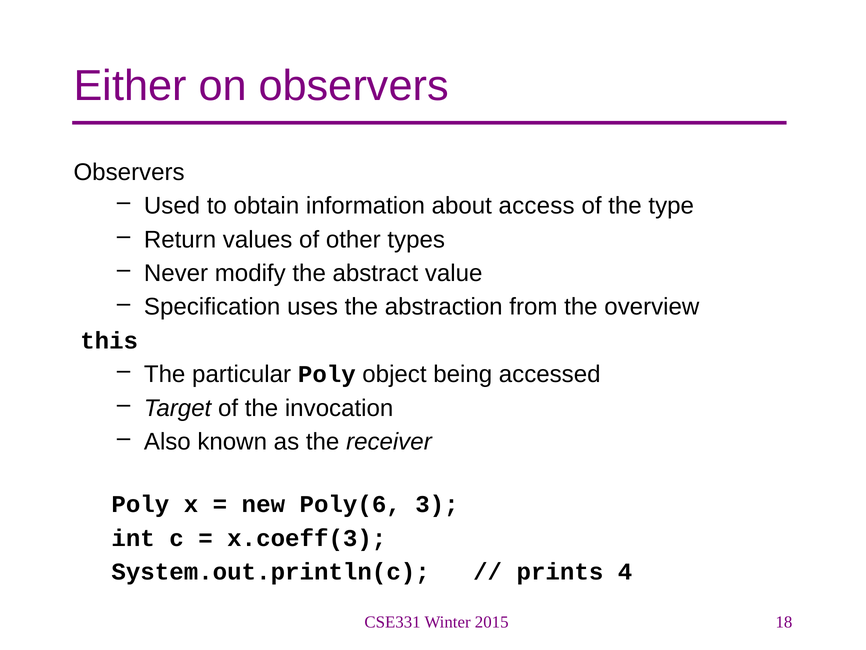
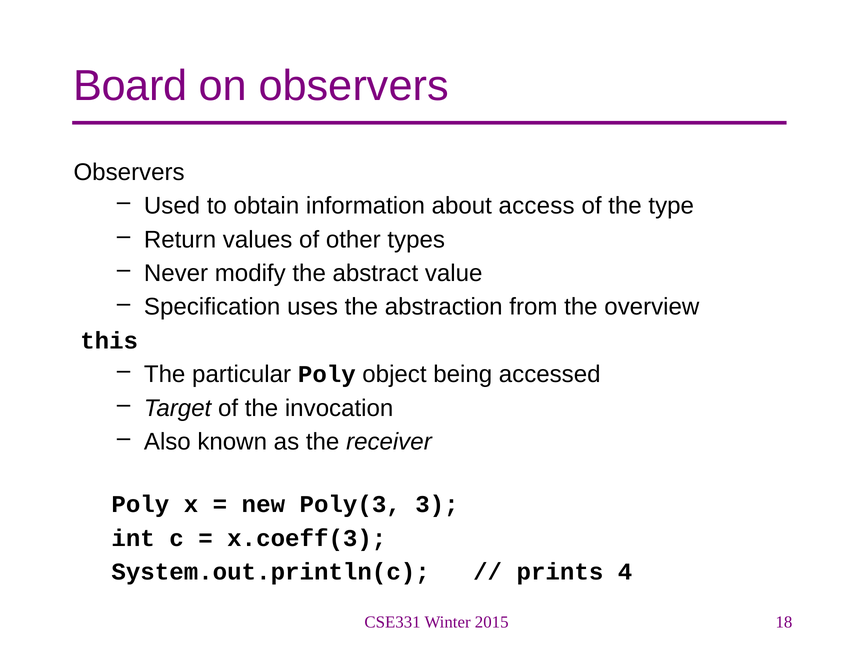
Either: Either -> Board
Poly(6: Poly(6 -> Poly(3
